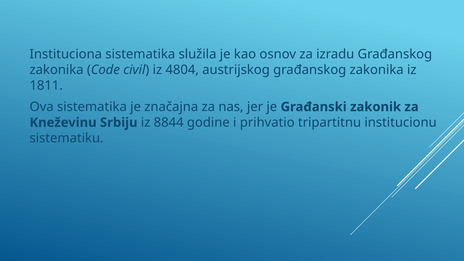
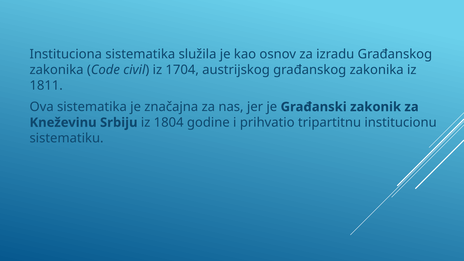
4804: 4804 -> 1704
8844: 8844 -> 1804
